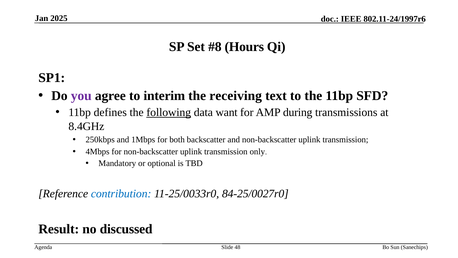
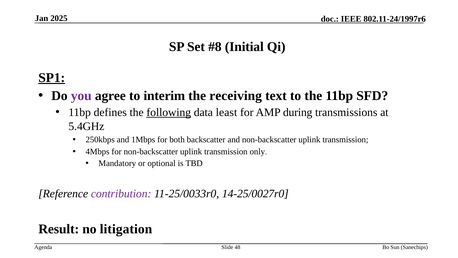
Hours: Hours -> Initial
SP1 underline: none -> present
want: want -> least
8.4GHz: 8.4GHz -> 5.4GHz
contribution colour: blue -> purple
84-25/0027r0: 84-25/0027r0 -> 14-25/0027r0
discussed: discussed -> litigation
